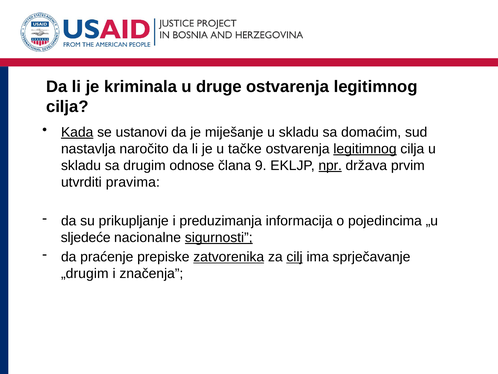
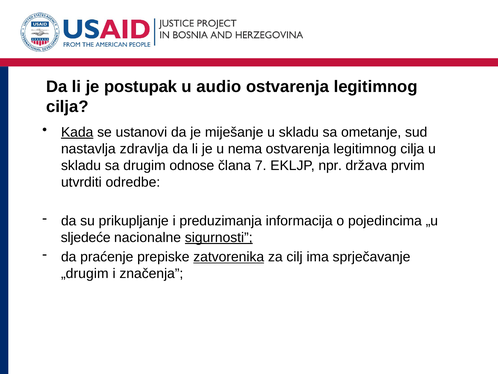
kriminala: kriminala -> postupak
druge: druge -> audio
domaćim: domaćim -> ometanje
naročito: naročito -> zdravlja
tačke: tačke -> nema
legitimnog at (365, 149) underline: present -> none
9: 9 -> 7
npr underline: present -> none
pravima: pravima -> odredbe
cilj underline: present -> none
